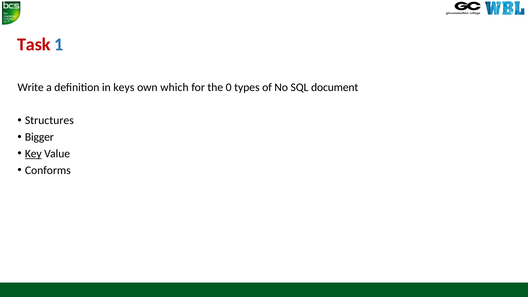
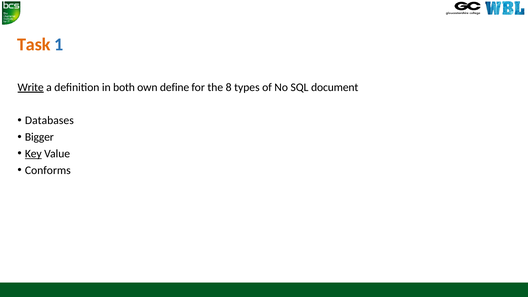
Task colour: red -> orange
Write underline: none -> present
keys: keys -> both
which: which -> define
0: 0 -> 8
Structures: Structures -> Databases
